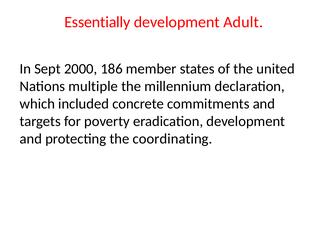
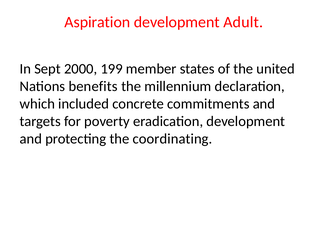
Essentially: Essentially -> Aspiration
186: 186 -> 199
multiple: multiple -> benefits
